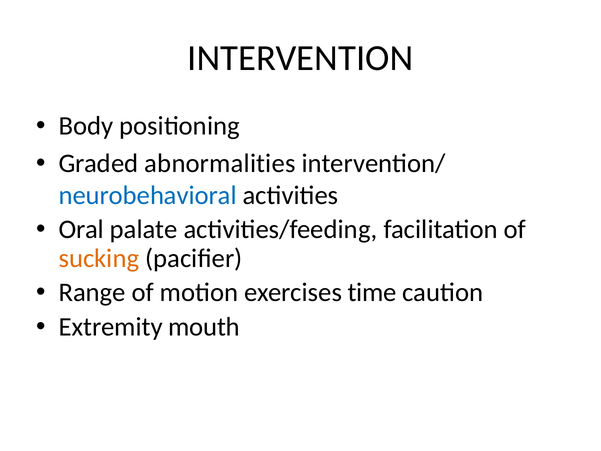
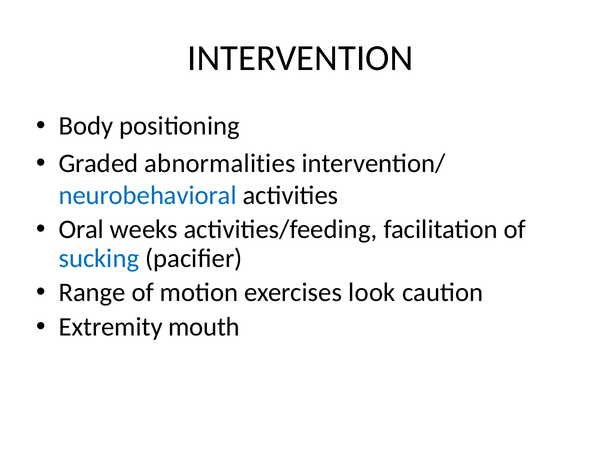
palate: palate -> weeks
sucking colour: orange -> blue
time: time -> look
